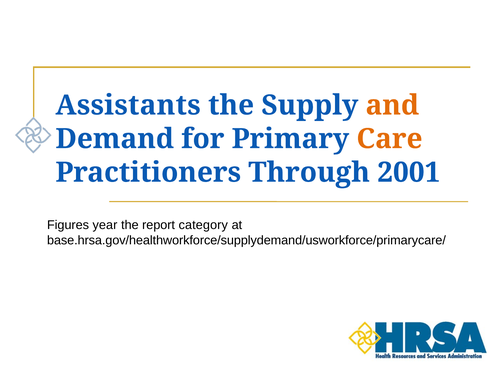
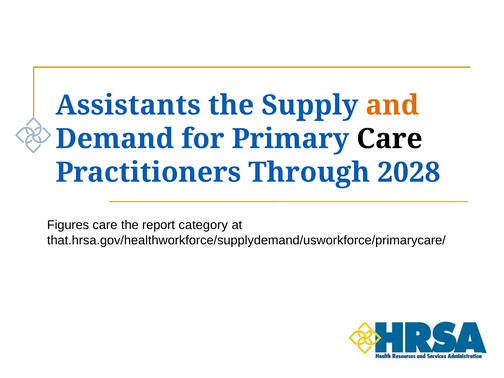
Care at (389, 139) colour: orange -> black
2001: 2001 -> 2028
Figures year: year -> care
base.hrsa.gov/healthworkforce/supplydemand/usworkforce/primarycare/: base.hrsa.gov/healthworkforce/supplydemand/usworkforce/primarycare/ -> that.hrsa.gov/healthworkforce/supplydemand/usworkforce/primarycare/
